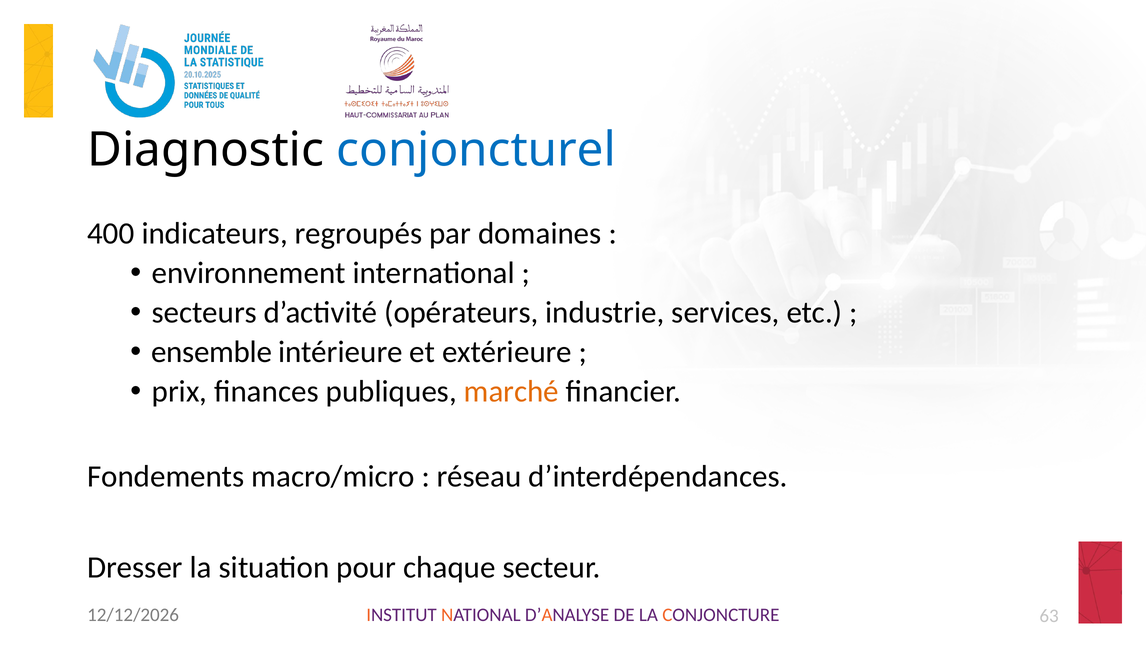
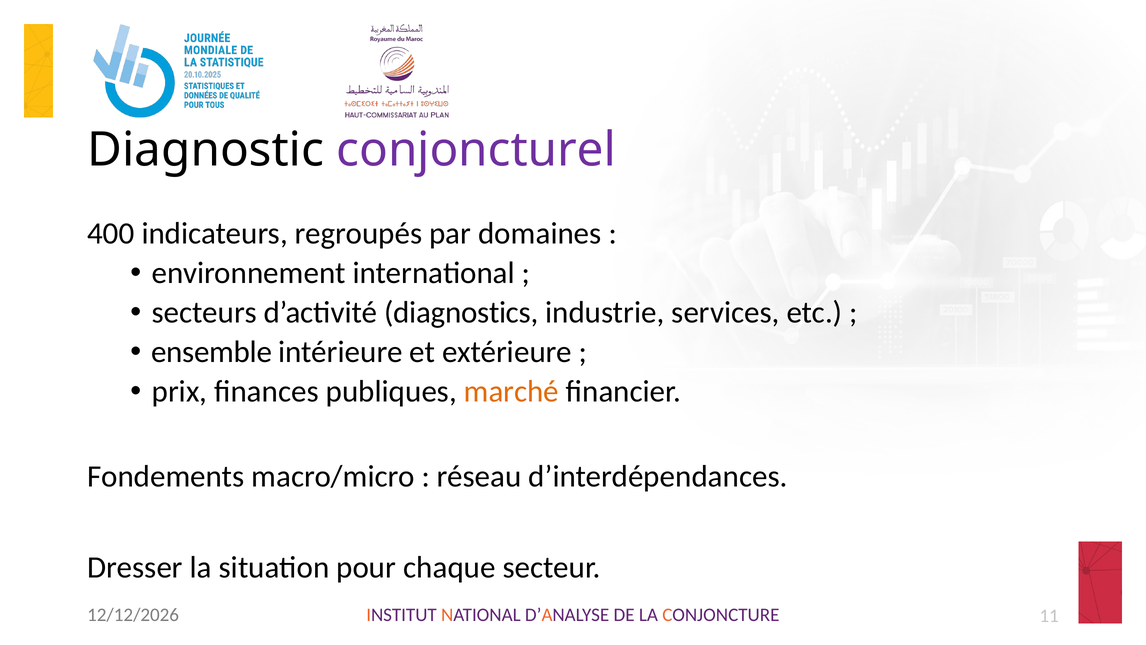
conjoncturel colour: blue -> purple
opérateurs: opérateurs -> diagnostics
63: 63 -> 11
